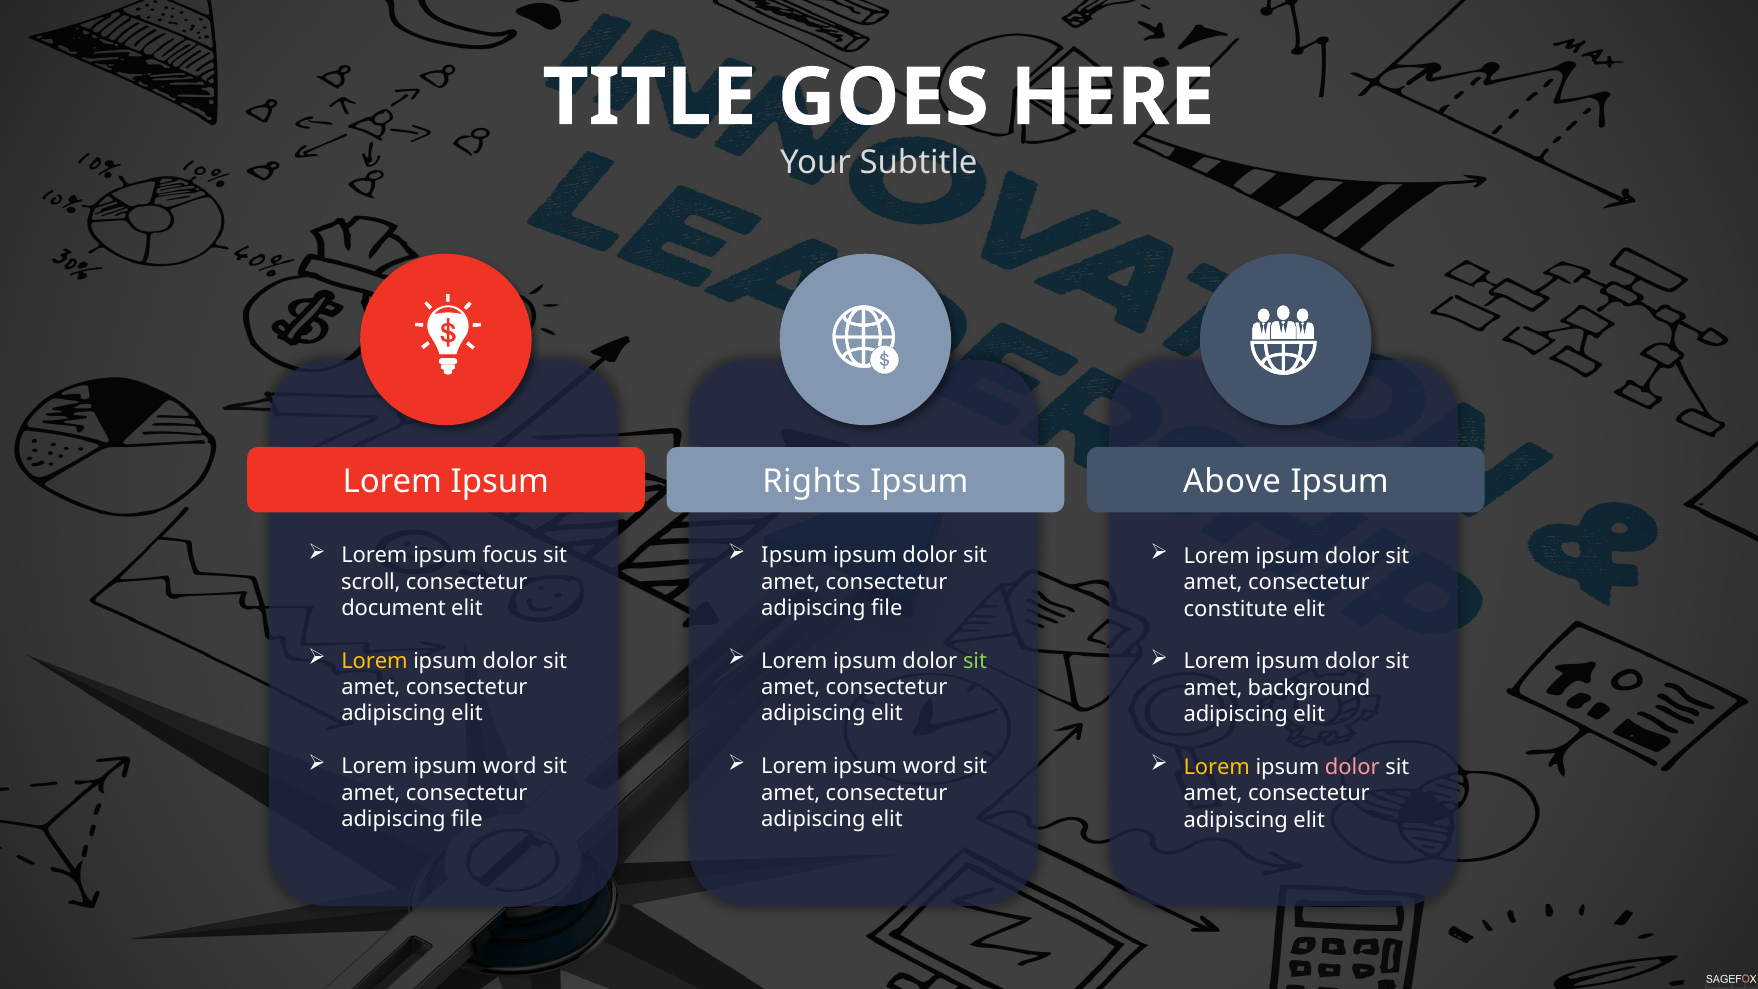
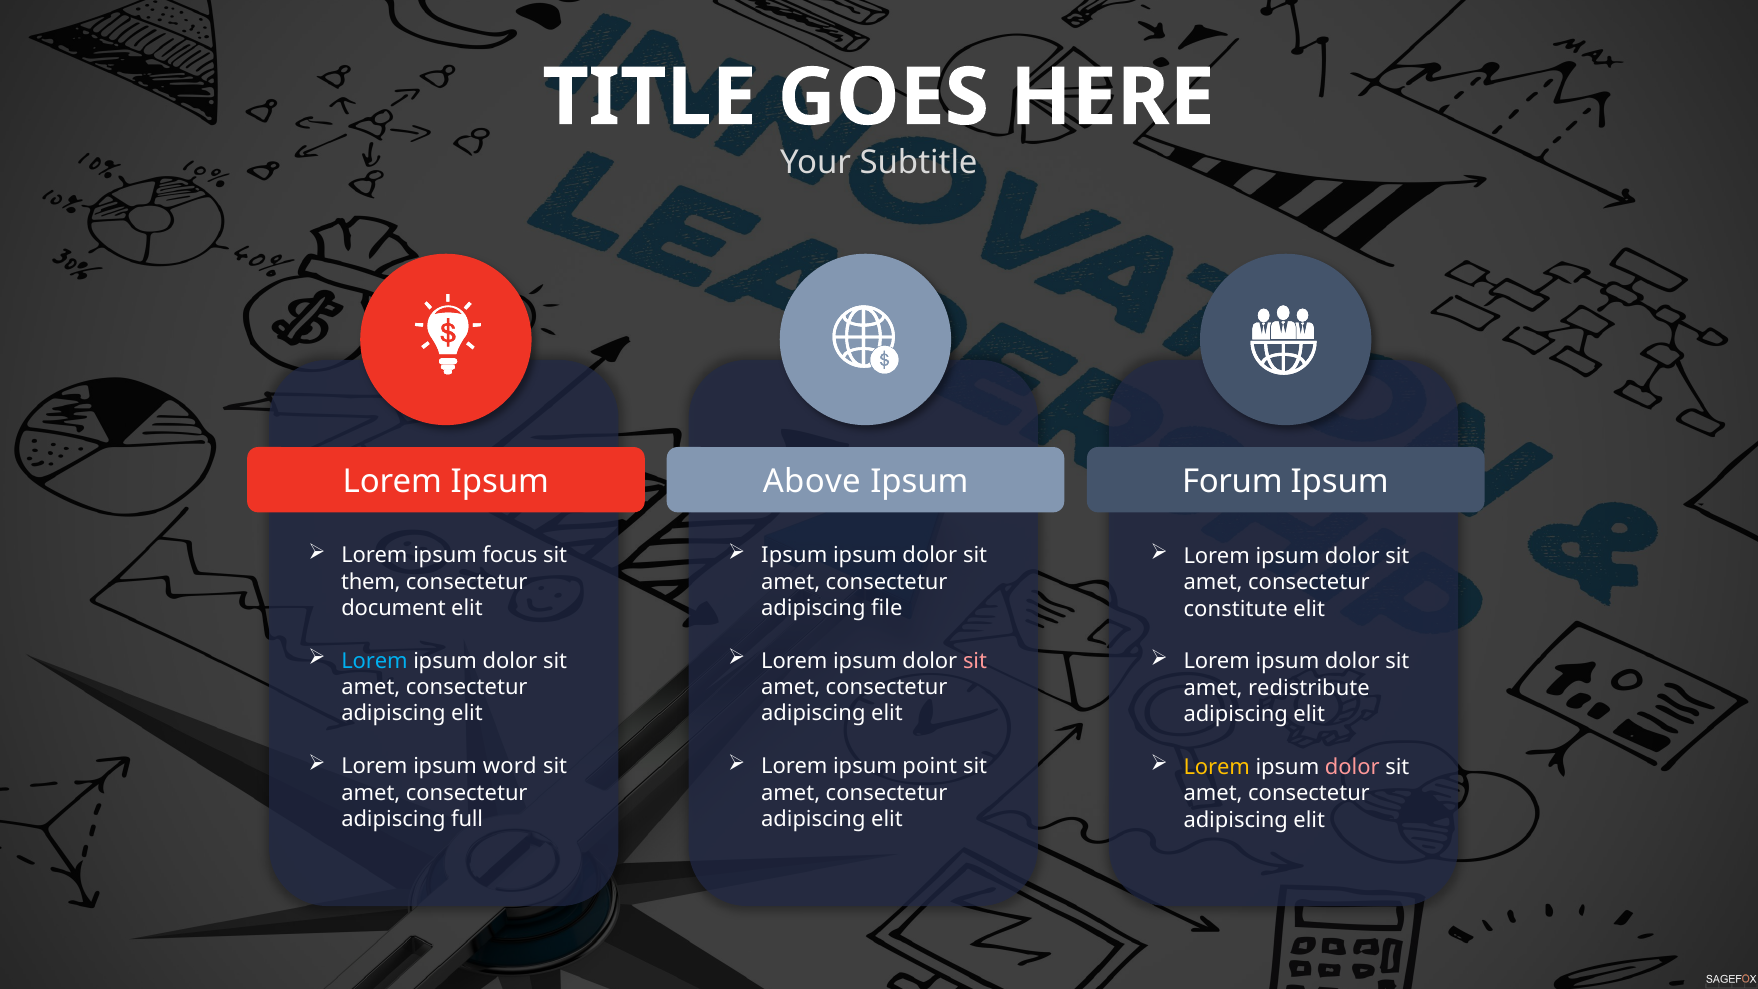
Rights: Rights -> Above
Above: Above -> Forum
scroll: scroll -> them
Lorem at (374, 661) colour: yellow -> light blue
sit at (975, 661) colour: light green -> pink
background: background -> redistribute
word at (930, 766): word -> point
file at (467, 819): file -> full
